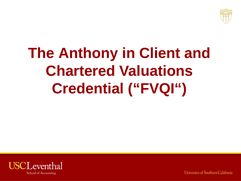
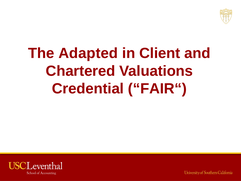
Anthony: Anthony -> Adapted
FVQI“: FVQI“ -> FAIR“
